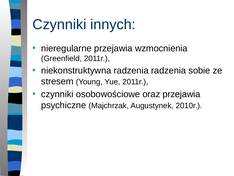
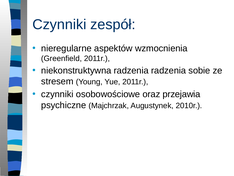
innych: innych -> zespół
nieregularne przejawia: przejawia -> aspektów
